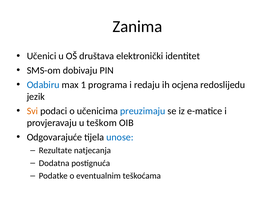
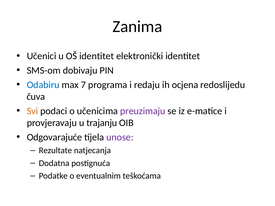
OŠ društava: društava -> identitet
1: 1 -> 7
jezik: jezik -> čuva
preuzimaju colour: blue -> purple
teškom: teškom -> trajanju
unose colour: blue -> purple
